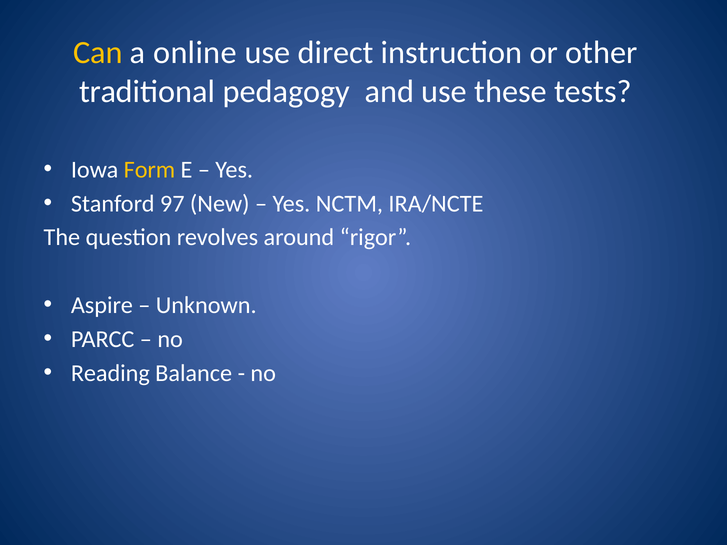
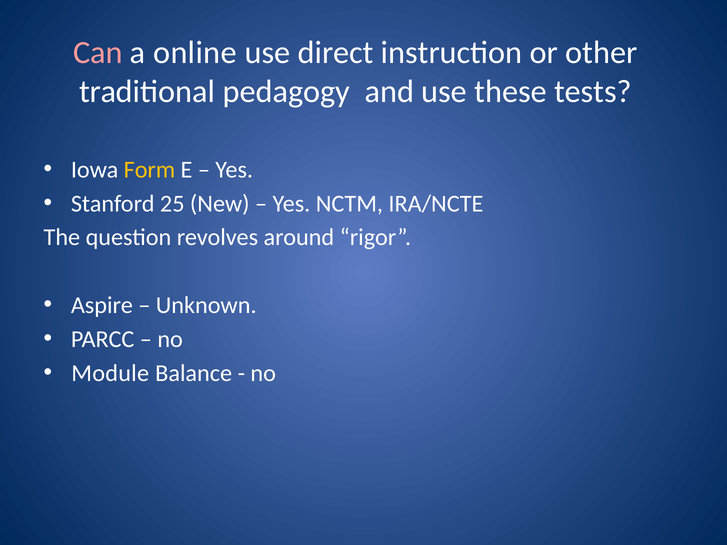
Can colour: yellow -> pink
97: 97 -> 25
Reading: Reading -> Module
